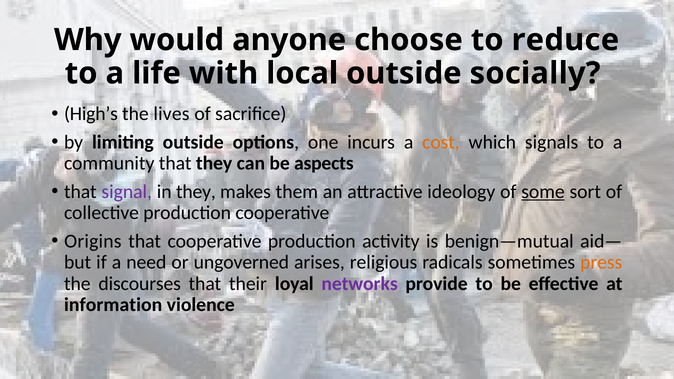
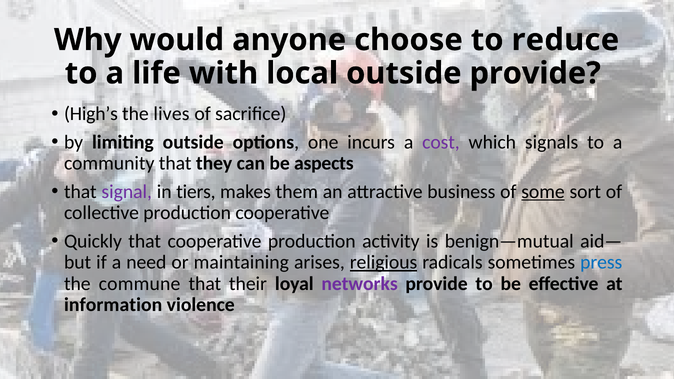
outside socially: socially -> provide
cost colour: orange -> purple
in they: they -> tiers
ideology: ideology -> business
Origins: Origins -> Quickly
ungoverned: ungoverned -> maintaining
religious underline: none -> present
press colour: orange -> blue
discourses: discourses -> commune
